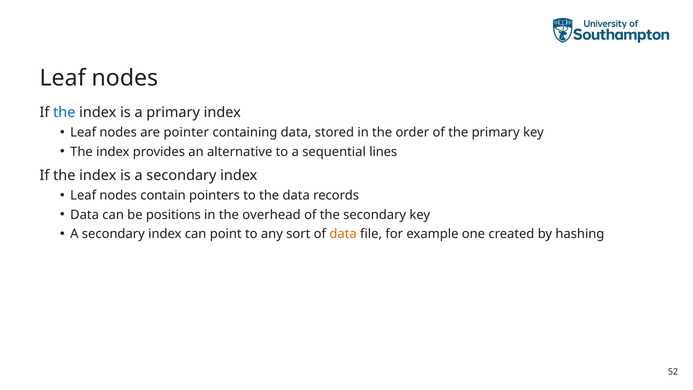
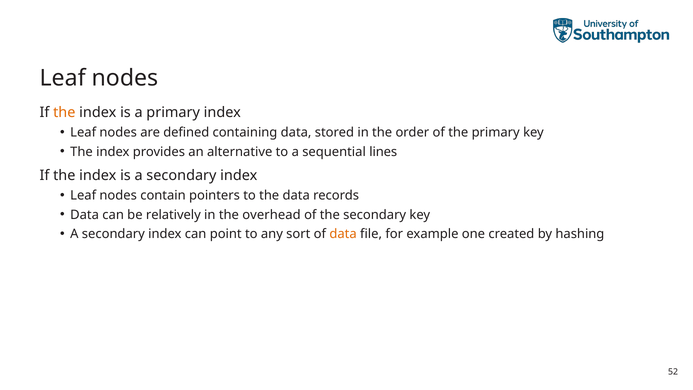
the at (64, 113) colour: blue -> orange
pointer: pointer -> defined
positions: positions -> relatively
